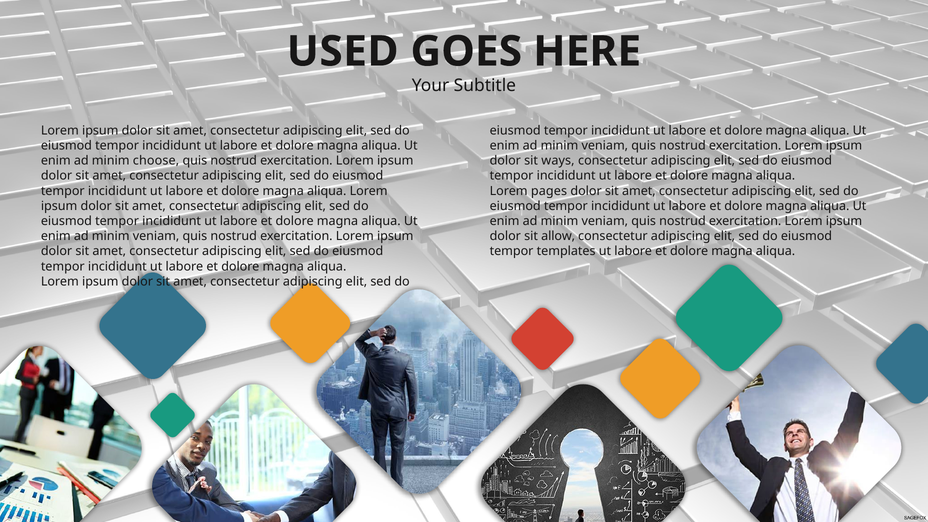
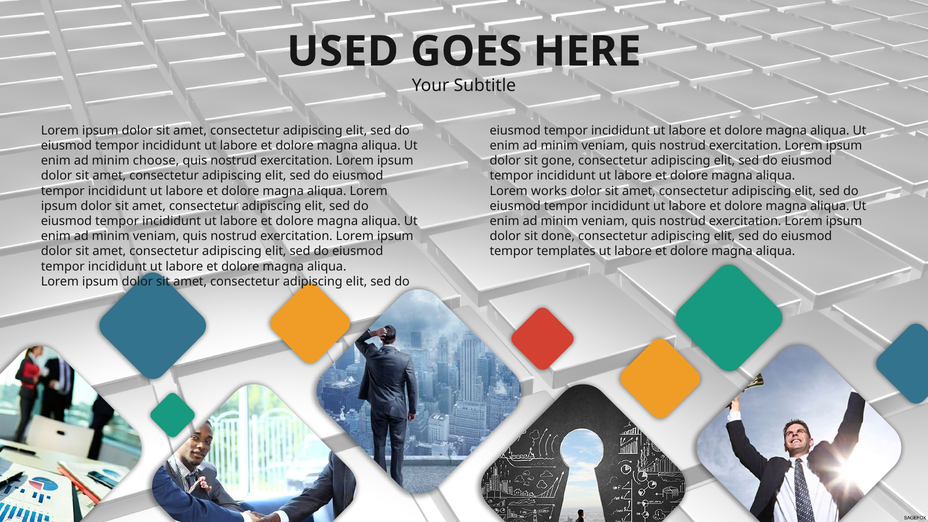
ways: ways -> gone
pages: pages -> works
allow: allow -> done
